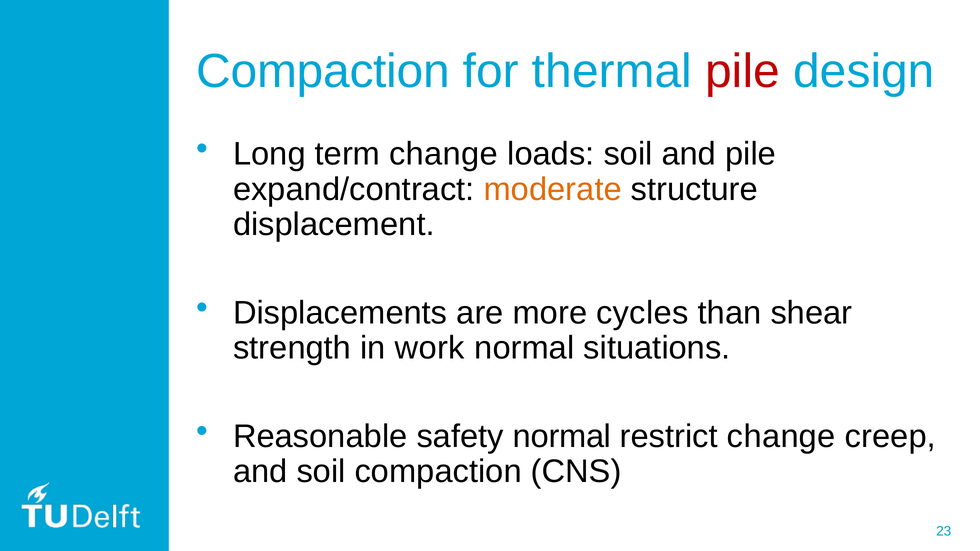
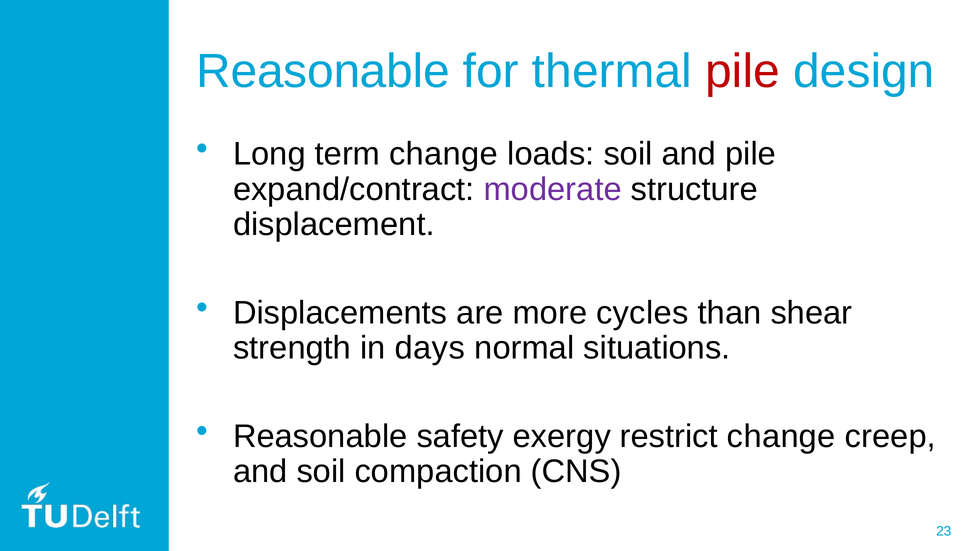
Compaction at (323, 71): Compaction -> Reasonable
moderate colour: orange -> purple
work: work -> days
safety normal: normal -> exergy
